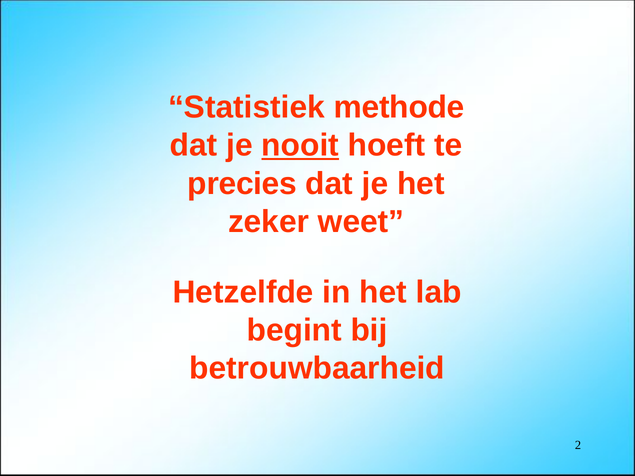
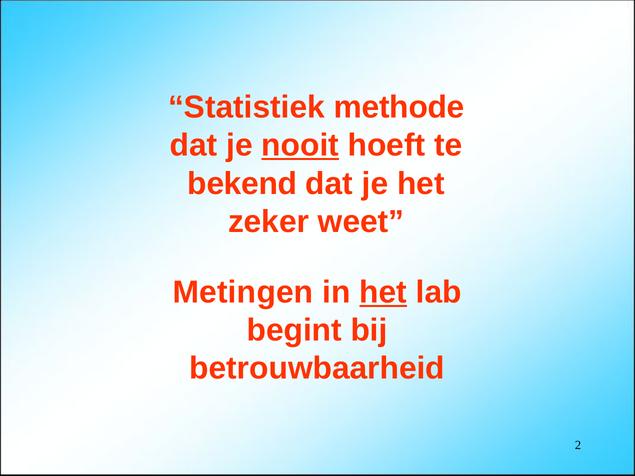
precies: precies -> bekend
Hetzelfde: Hetzelfde -> Metingen
het at (383, 292) underline: none -> present
